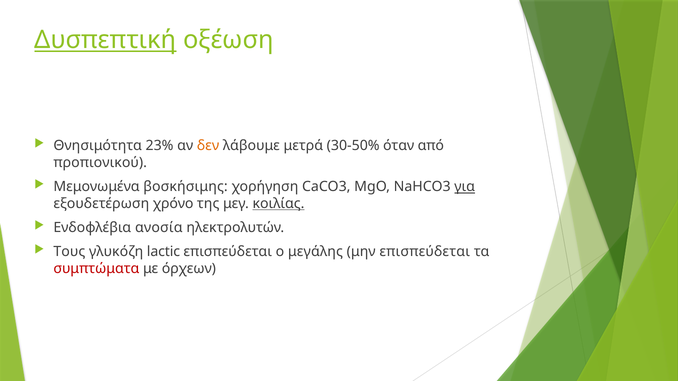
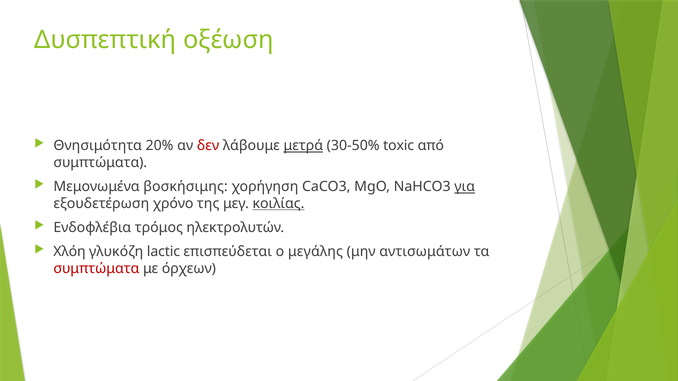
Δυσπεπτική underline: present -> none
23%: 23% -> 20%
δεν colour: orange -> red
μετρά underline: none -> present
όταν: όταν -> toxic
προπιονικού at (100, 163): προπιονικού -> συμπτώματα
ανοσία: ανοσία -> τρόμος
Τους: Τους -> Χλόη
μην επισπεύδεται: επισπεύδεται -> αντισωμάτων
